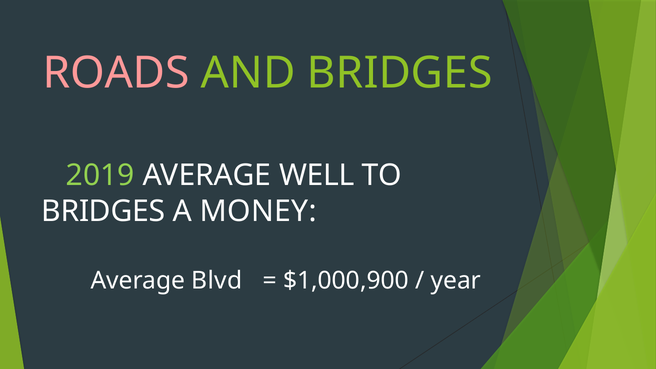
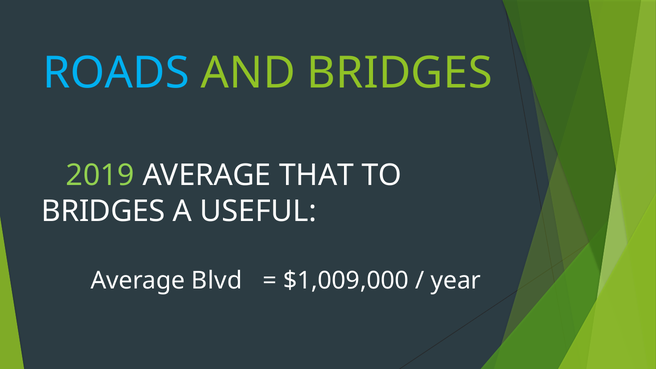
ROADS colour: pink -> light blue
WELL: WELL -> THAT
MONEY: MONEY -> USEFUL
$1,000,900: $1,000,900 -> $1,009,000
